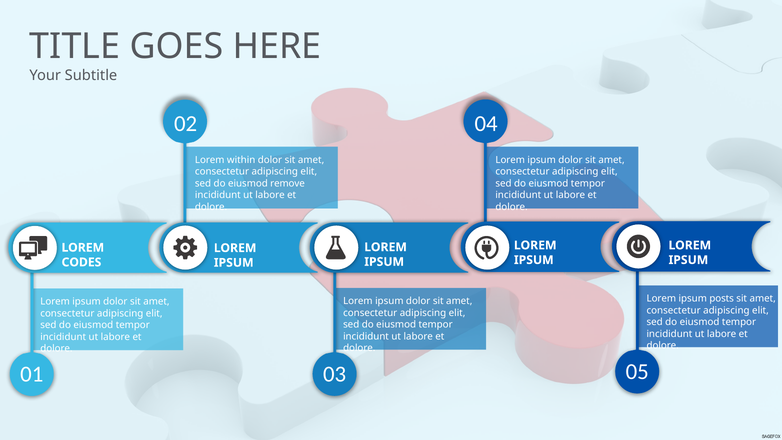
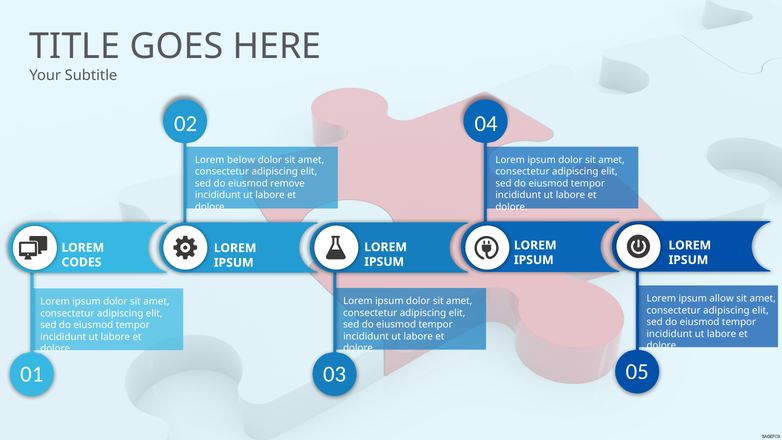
within: within -> below
posts: posts -> allow
